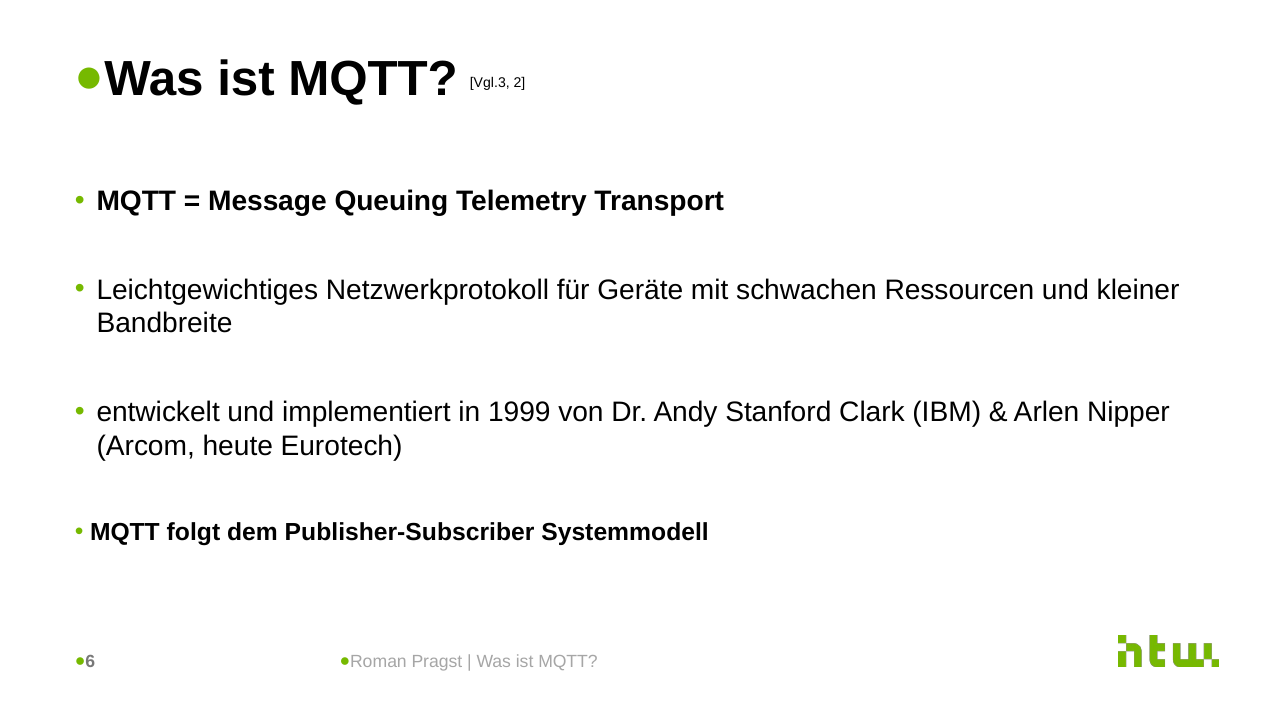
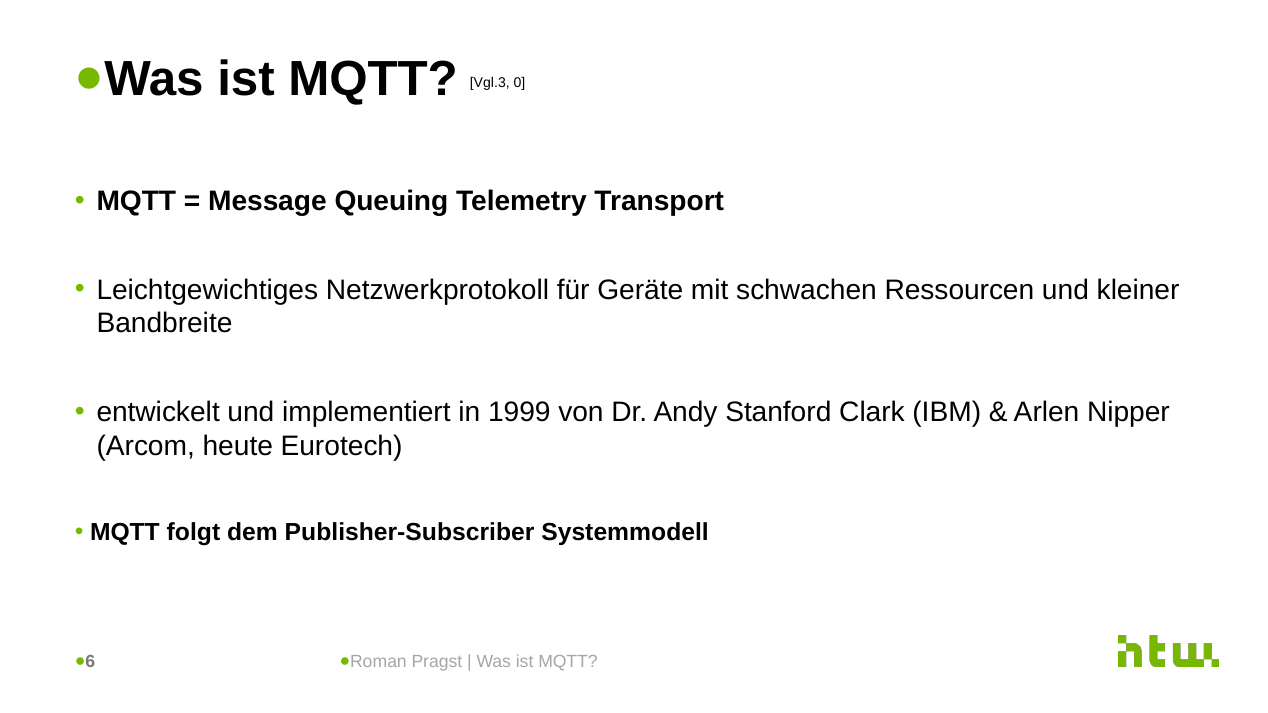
2: 2 -> 0
